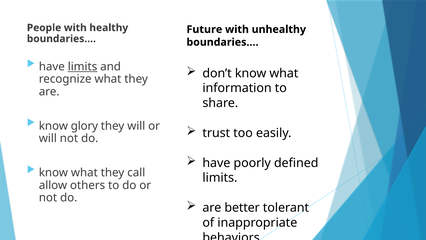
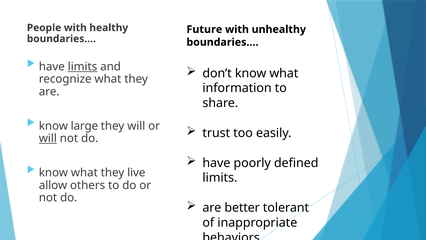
glory: glory -> large
will at (48, 138) underline: none -> present
call: call -> live
